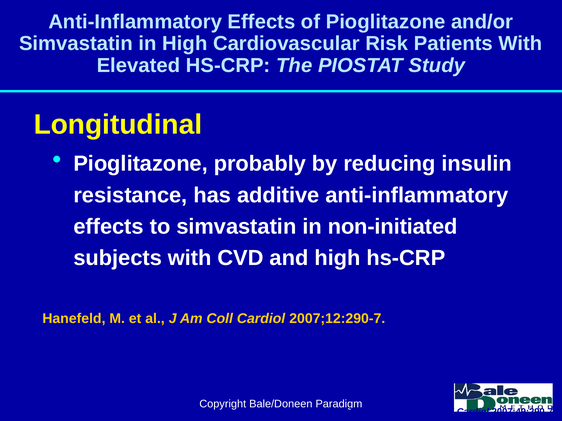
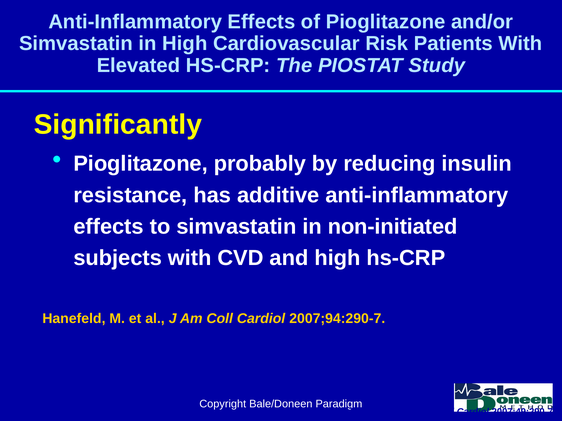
Longitudinal: Longitudinal -> Significantly
2007;12:290-7: 2007;12:290-7 -> 2007;94:290-7
